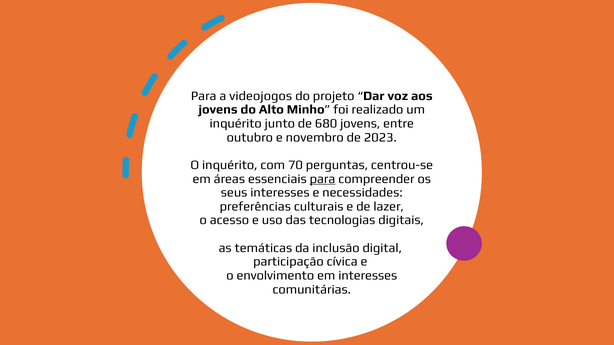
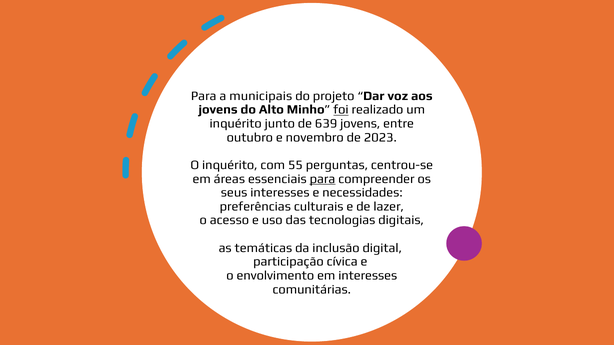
videojogos: videojogos -> municipais
foi underline: none -> present
680: 680 -> 639
70: 70 -> 55
